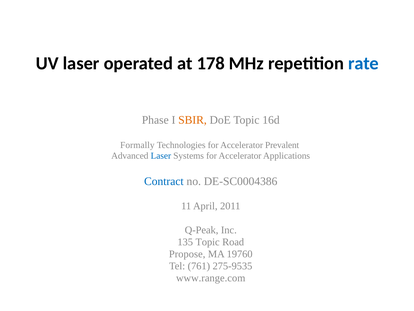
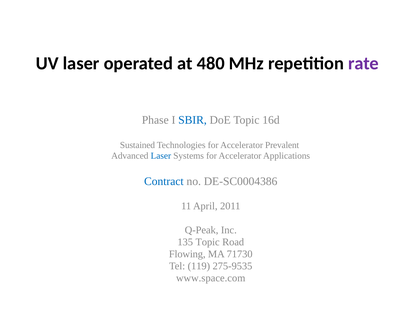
178: 178 -> 480
rate colour: blue -> purple
SBIR colour: orange -> blue
Formally: Formally -> Sustained
Propose: Propose -> Flowing
19760: 19760 -> 71730
761: 761 -> 119
www.range.com: www.range.com -> www.space.com
